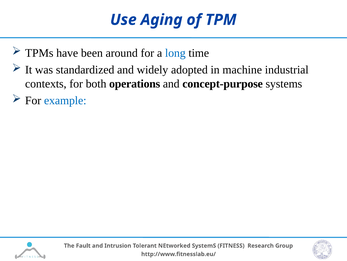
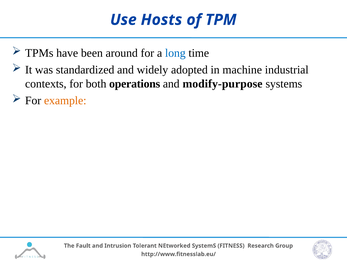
Aging: Aging -> Hosts
concept-purpose: concept-purpose -> modify-purpose
example colour: blue -> orange
